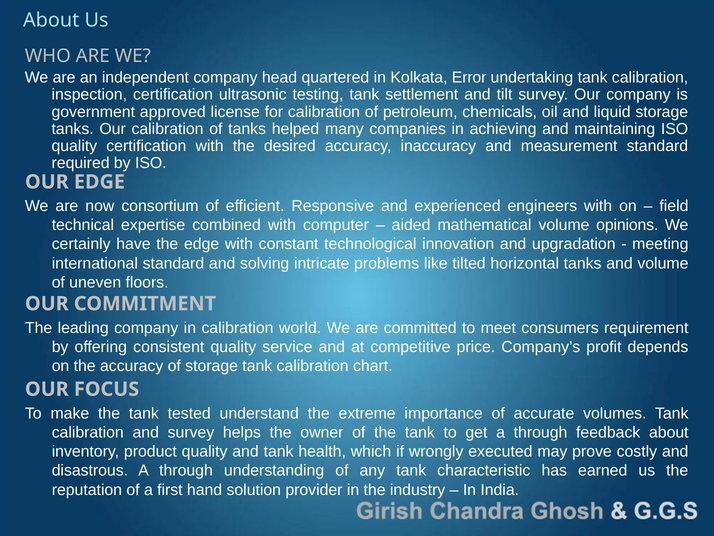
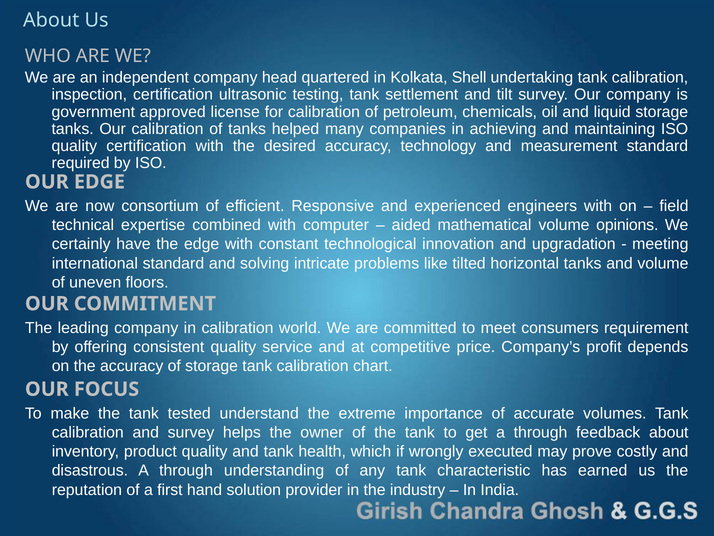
Error: Error -> Shell
inaccuracy: inaccuracy -> technology
